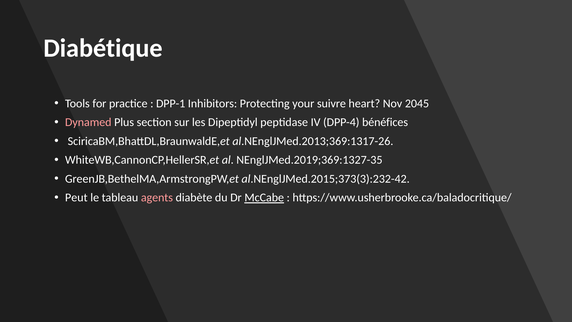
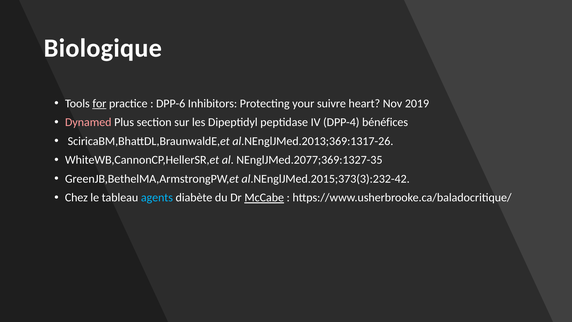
Diabétique: Diabétique -> Biologique
for underline: none -> present
DPP-1: DPP-1 -> DPP-6
2045: 2045 -> 2019
NEnglJMed.2019;369:1327-35: NEnglJMed.2019;369:1327-35 -> NEnglJMed.2077;369:1327-35
Peut: Peut -> Chez
agents colour: pink -> light blue
